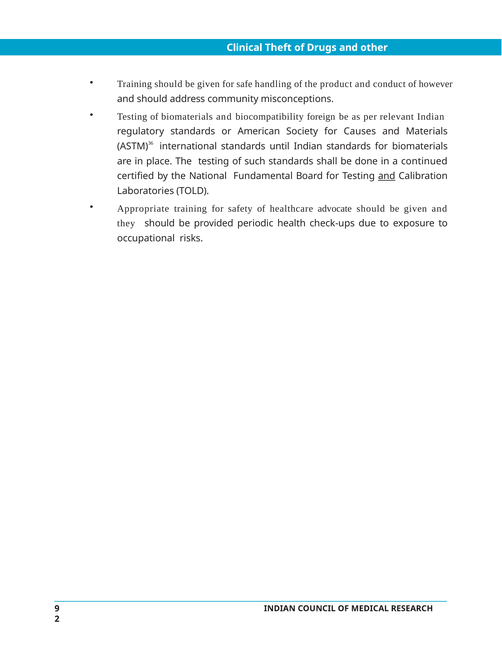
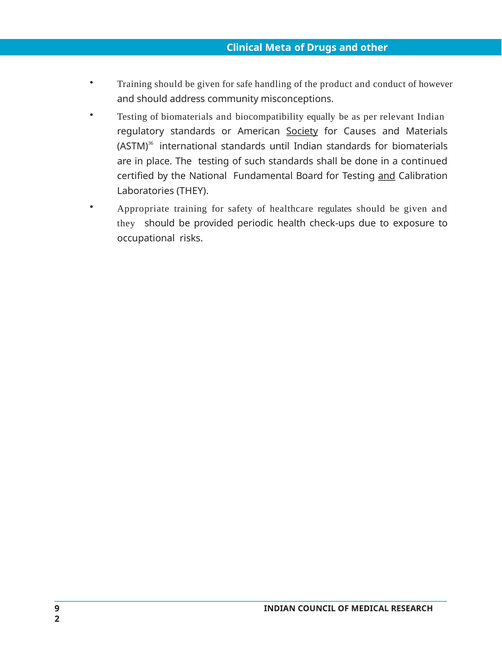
Theft: Theft -> Meta
foreign: foreign -> equally
Society underline: none -> present
Laboratories TOLD: TOLD -> THEY
advocate: advocate -> regulates
